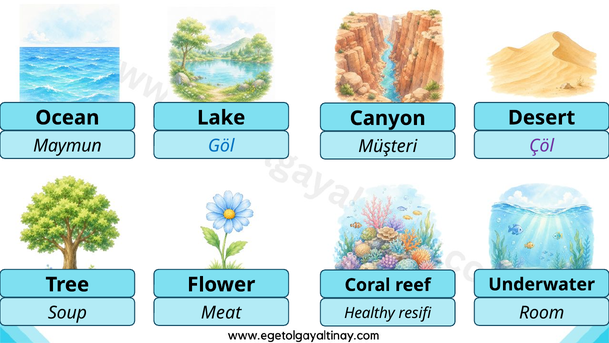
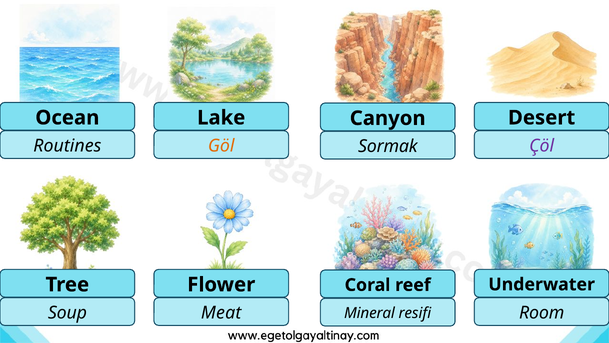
Maymun: Maymun -> Routines
Göl colour: blue -> orange
Müşteri: Müşteri -> Sormak
Healthy: Healthy -> Mineral
